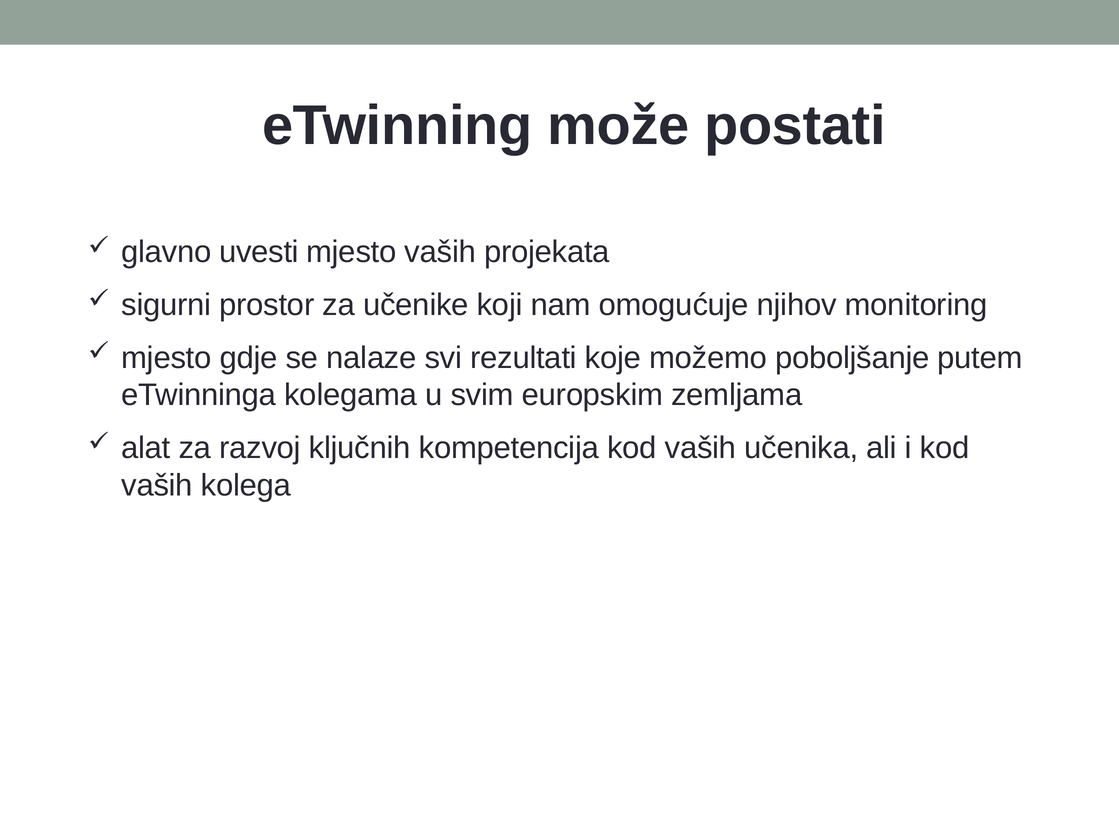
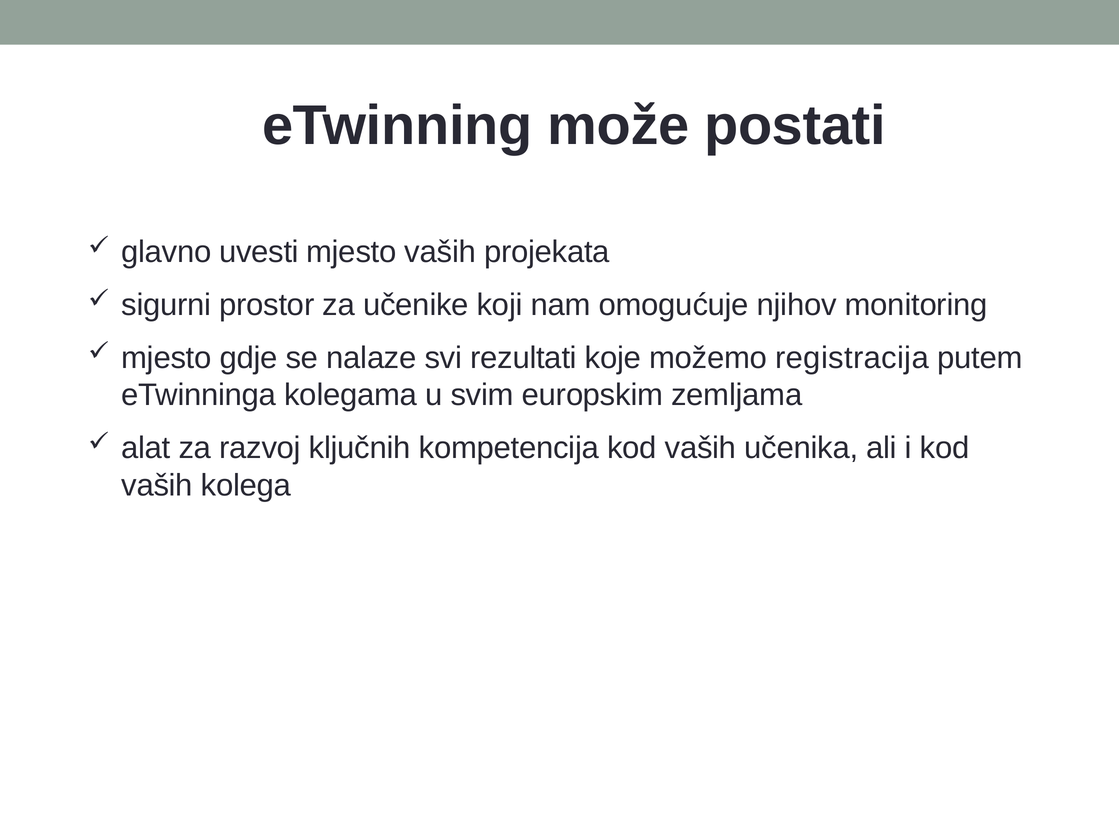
poboljšanje: poboljšanje -> registracija
